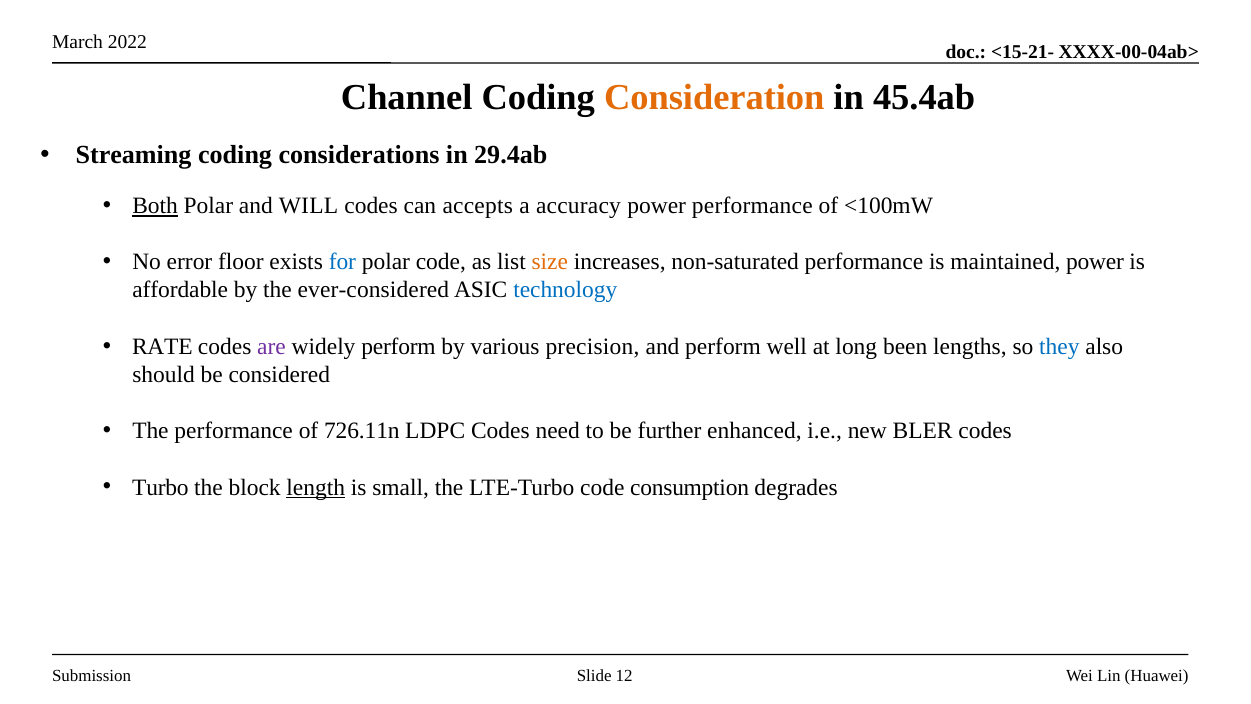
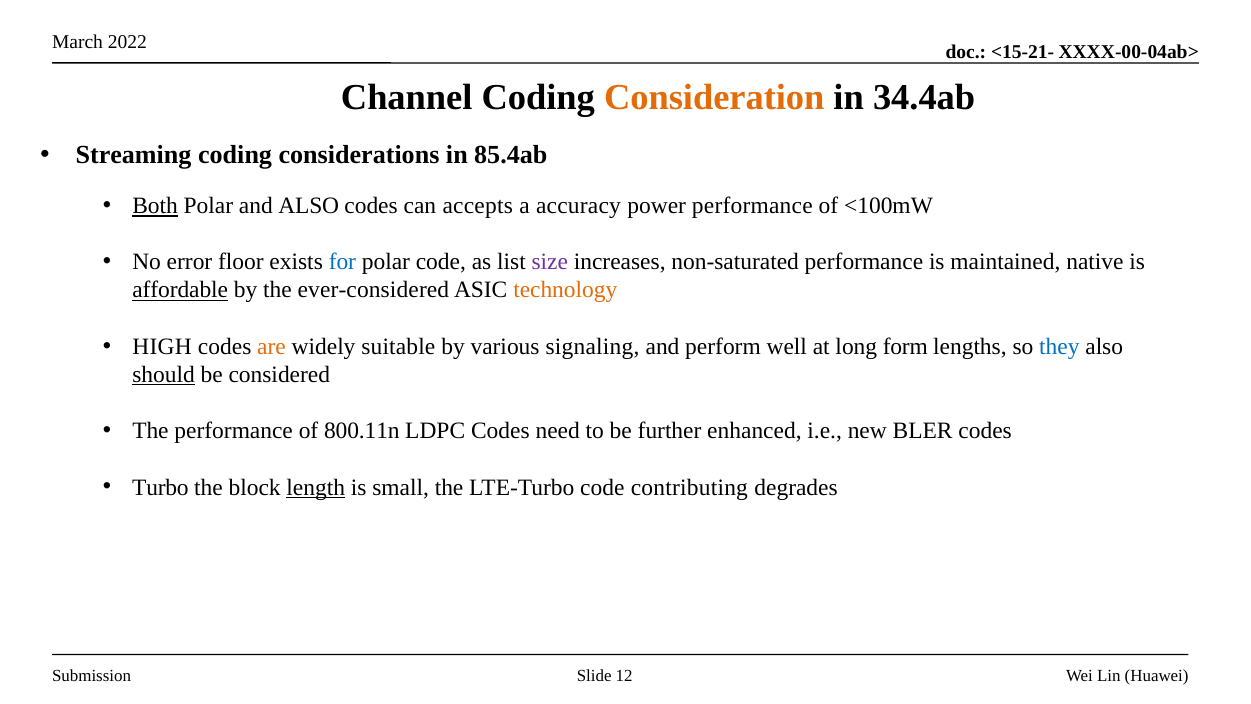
45.4ab: 45.4ab -> 34.4ab
29.4ab: 29.4ab -> 85.4ab
and WILL: WILL -> ALSO
size colour: orange -> purple
maintained power: power -> native
affordable underline: none -> present
technology colour: blue -> orange
RATE: RATE -> HIGH
are colour: purple -> orange
widely perform: perform -> suitable
precision: precision -> signaling
been: been -> form
should underline: none -> present
726.11n: 726.11n -> 800.11n
consumption: consumption -> contributing
